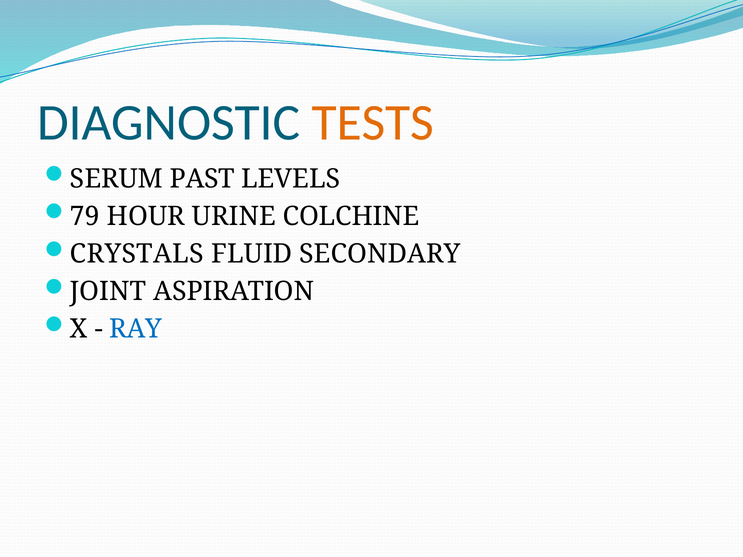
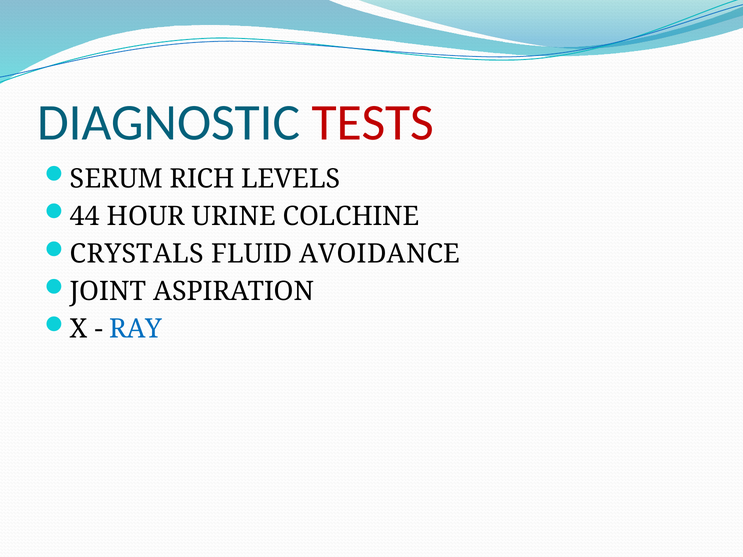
TESTS colour: orange -> red
PAST: PAST -> RICH
79: 79 -> 44
SECONDARY: SECONDARY -> AVOIDANCE
